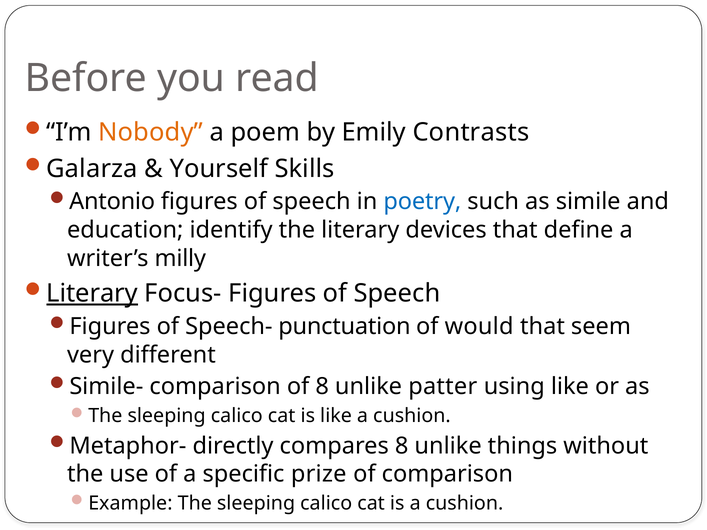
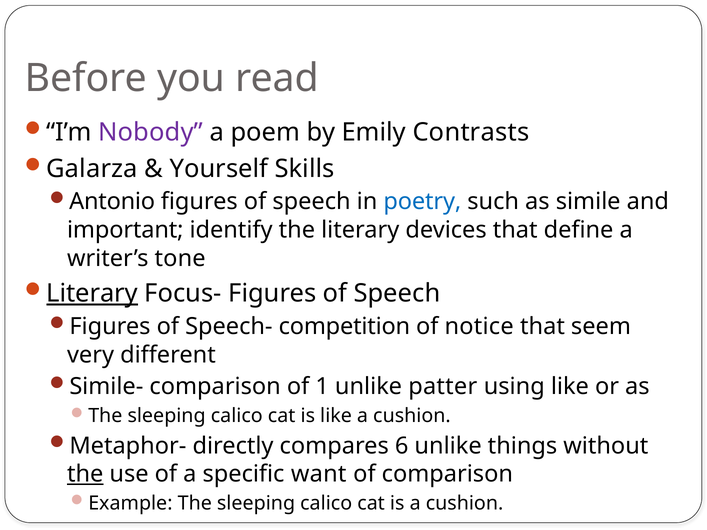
Nobody colour: orange -> purple
education: education -> important
milly: milly -> tone
punctuation: punctuation -> competition
would: would -> notice
of 8: 8 -> 1
compares 8: 8 -> 6
the at (85, 474) underline: none -> present
prize: prize -> want
